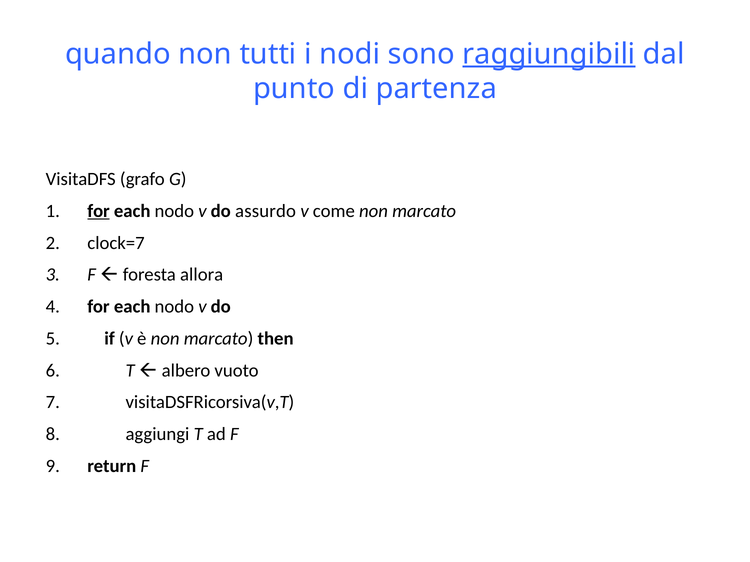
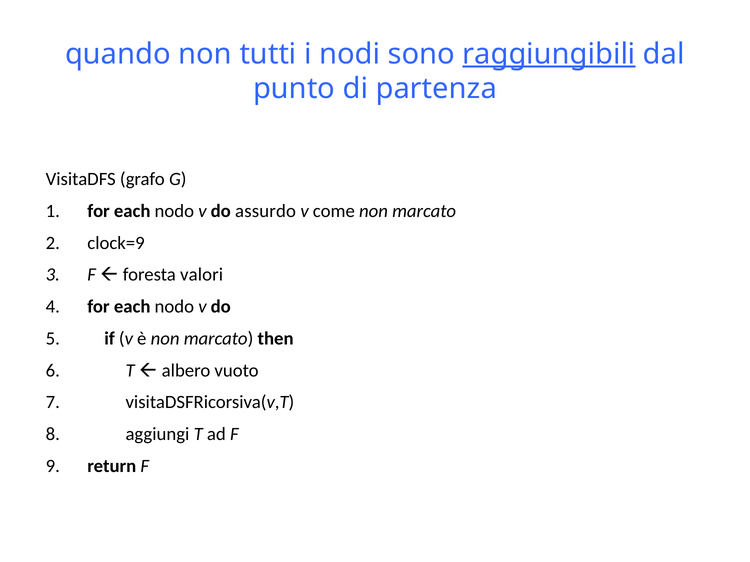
for at (99, 211) underline: present -> none
clock=7: clock=7 -> clock=9
allora: allora -> valori
